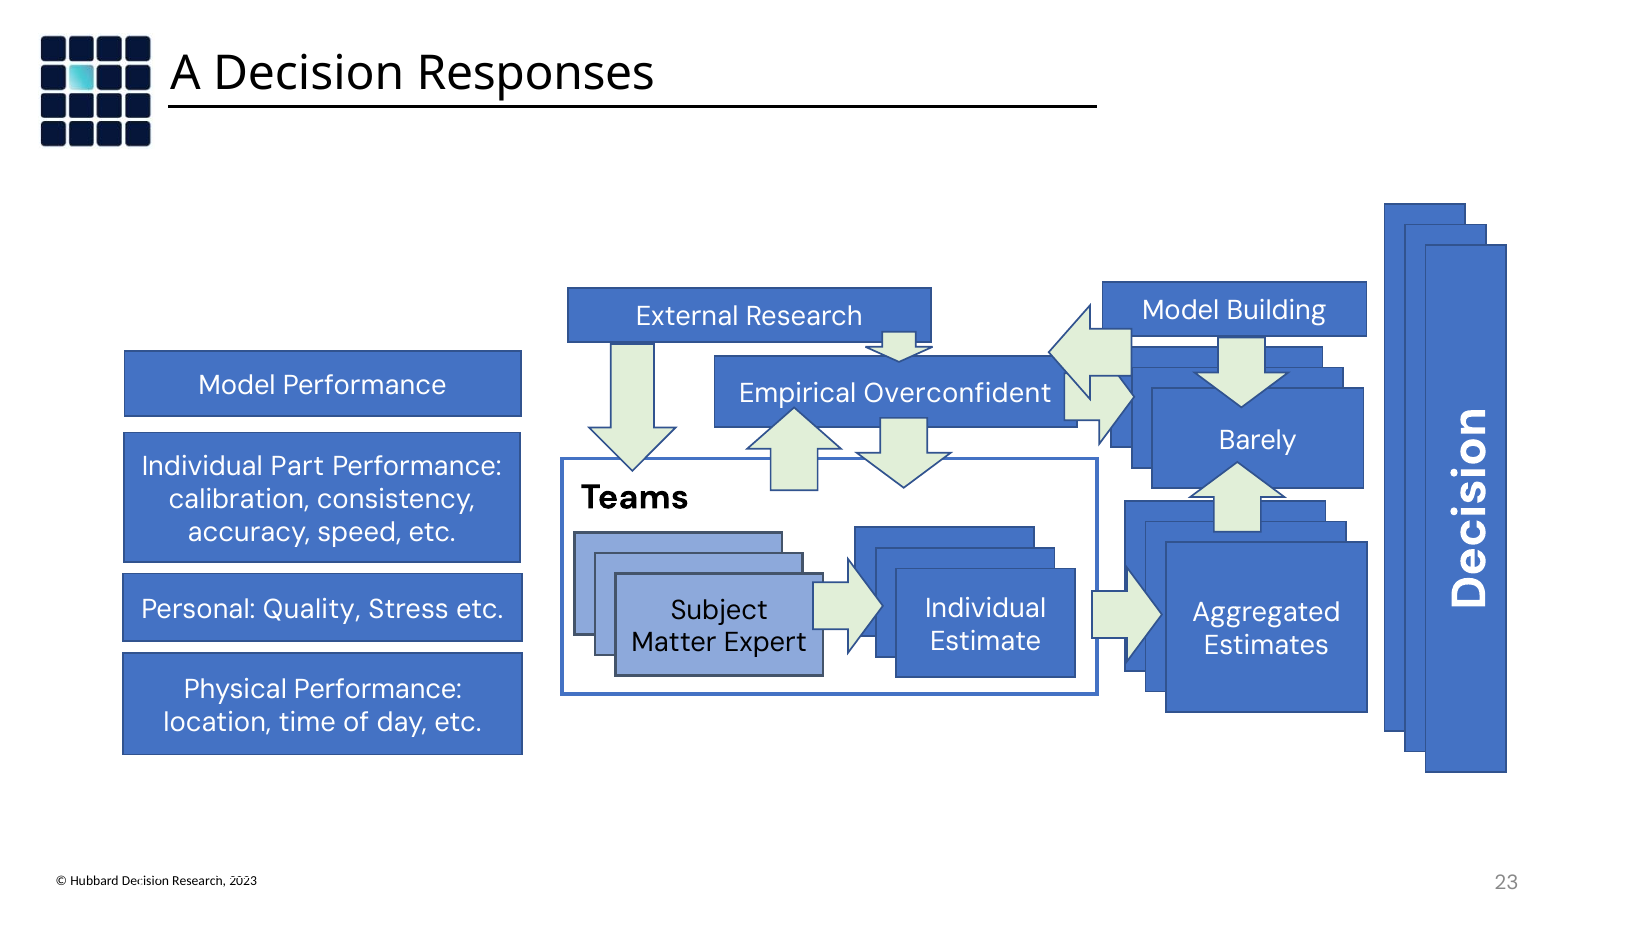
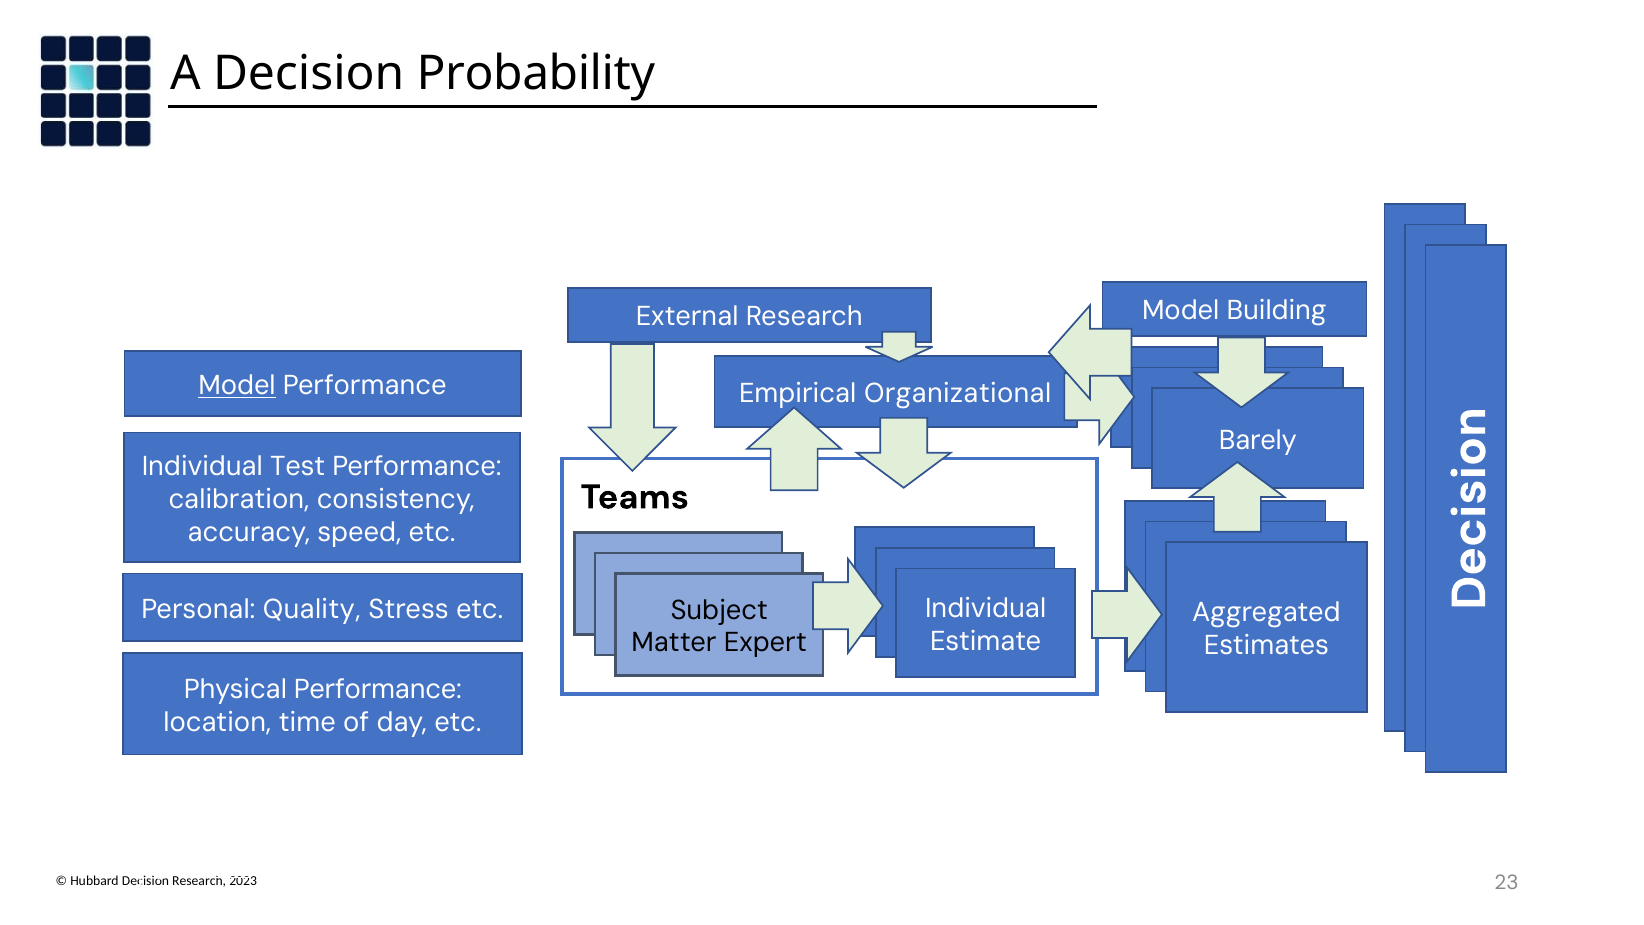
Responses: Responses -> Probability
Model at (237, 385) underline: none -> present
Overconfident: Overconfident -> Organizational
Part: Part -> Test
